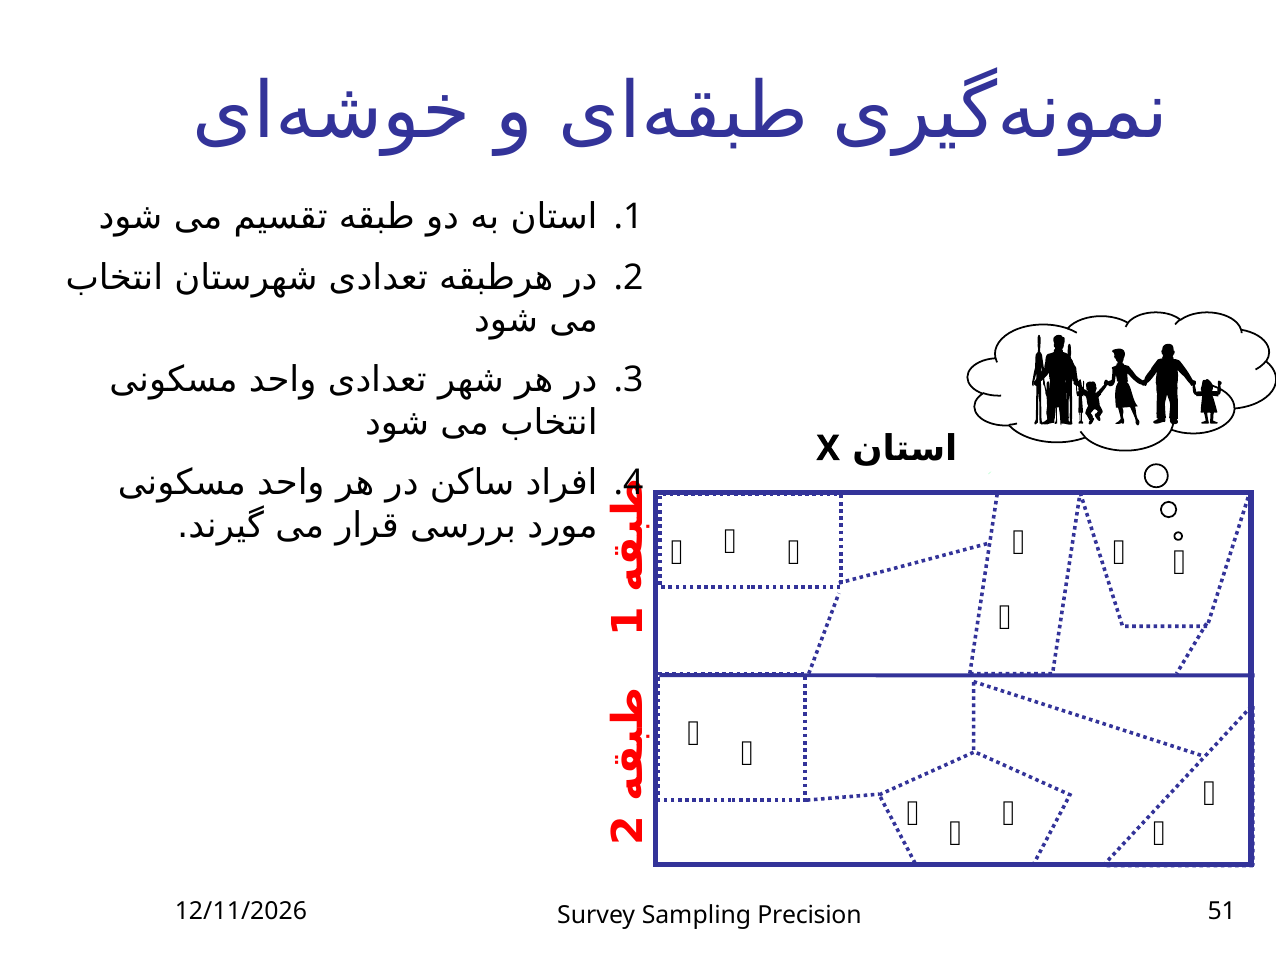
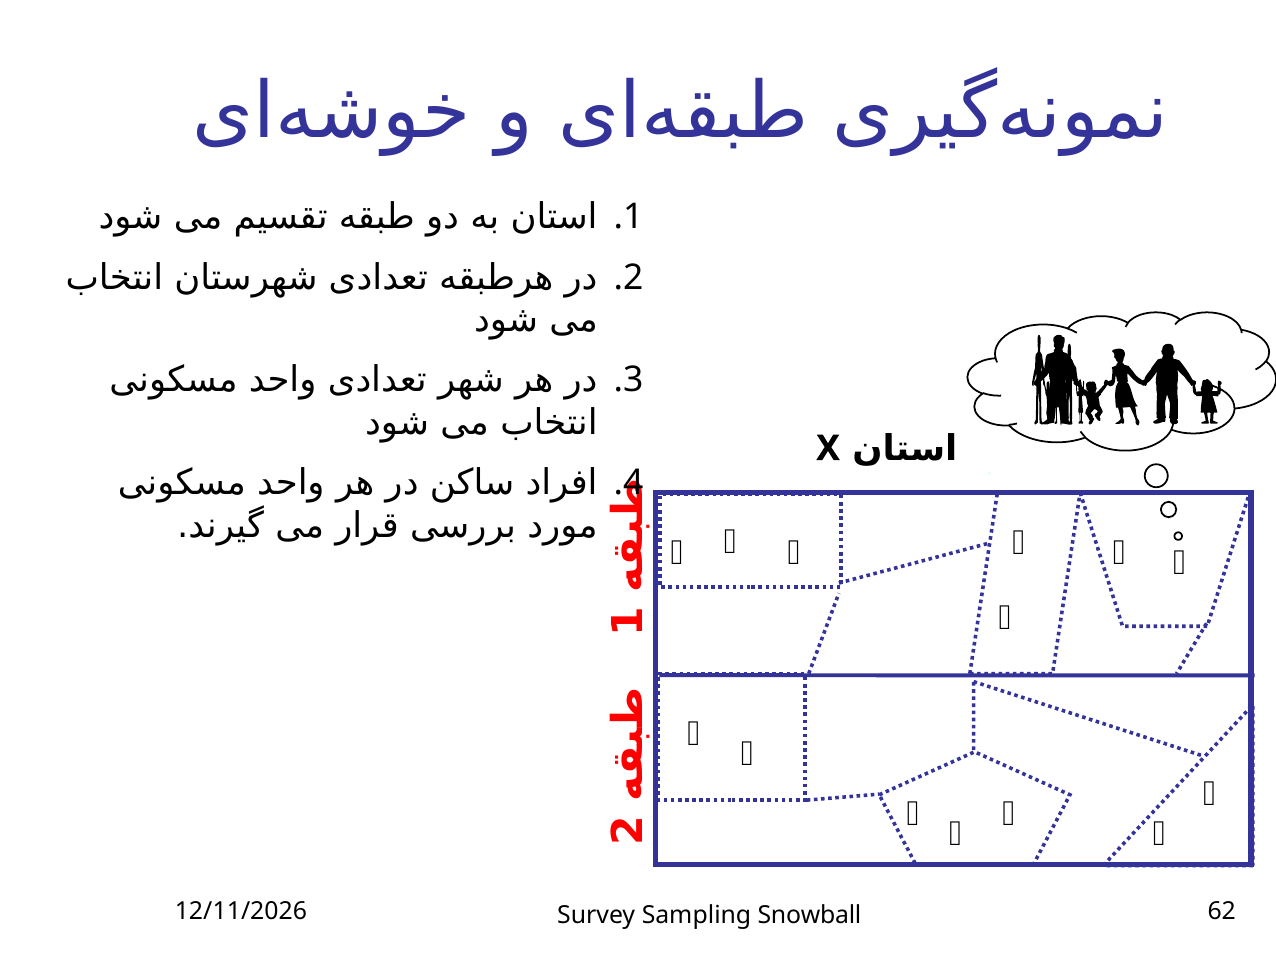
51: 51 -> 62
Precision: Precision -> Snowball
